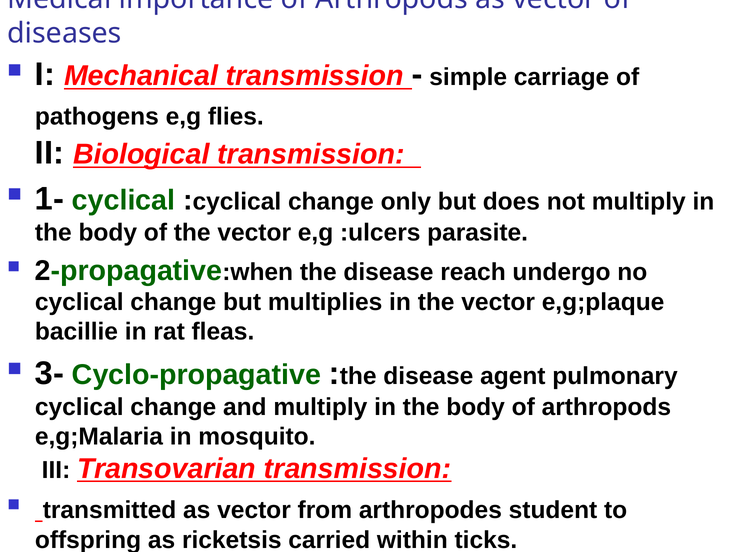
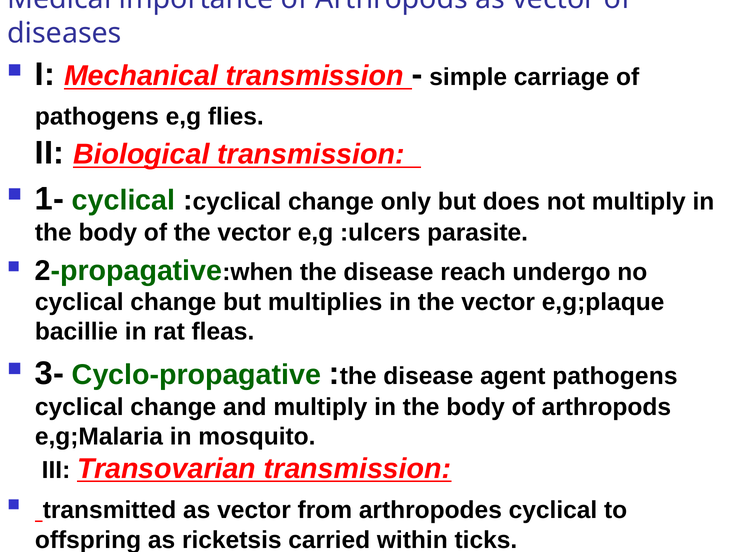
agent pulmonary: pulmonary -> pathogens
arthropodes student: student -> cyclical
